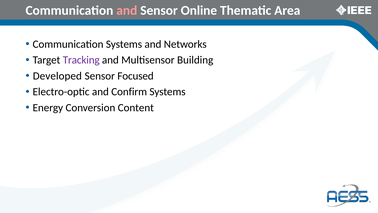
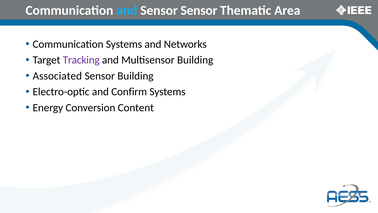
and at (127, 10) colour: pink -> light blue
Sensor Online: Online -> Sensor
Developed: Developed -> Associated
Sensor Focused: Focused -> Building
